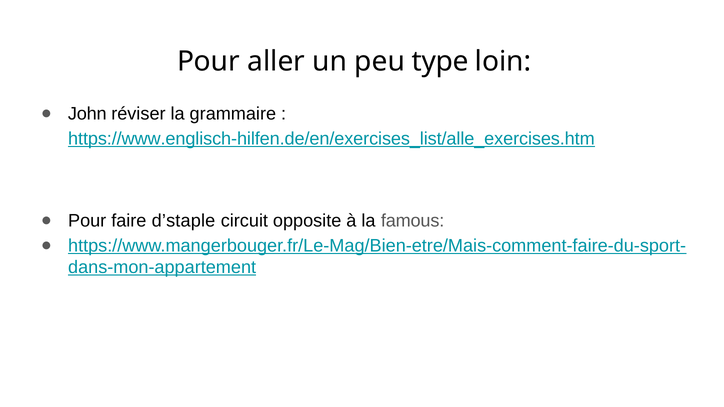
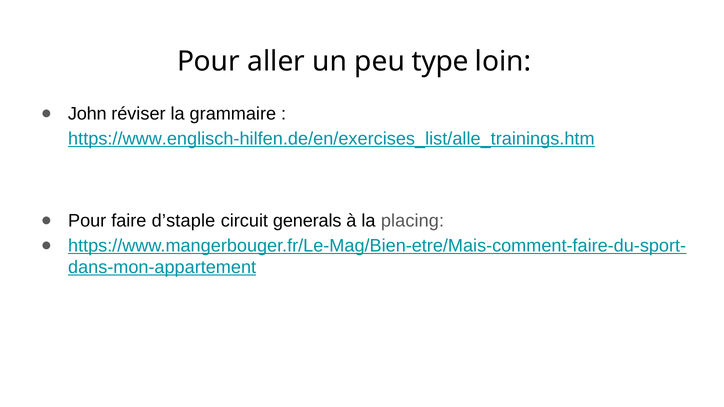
https://www.englisch-hilfen.de/en/exercises_list/alle_exercises.htm: https://www.englisch-hilfen.de/en/exercises_list/alle_exercises.htm -> https://www.englisch-hilfen.de/en/exercises_list/alle_trainings.htm
opposite: opposite -> generals
famous: famous -> placing
